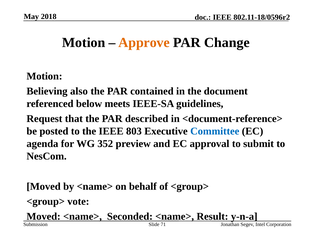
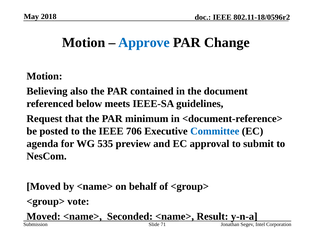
Approve colour: orange -> blue
described: described -> minimum
803: 803 -> 706
352: 352 -> 535
